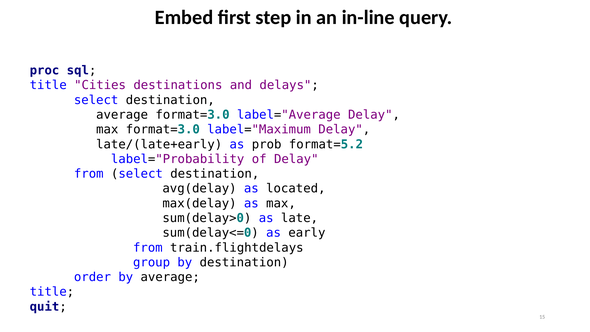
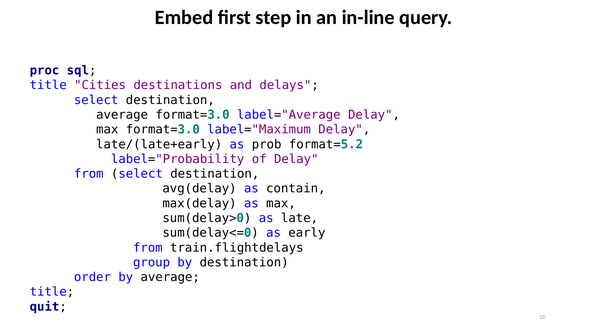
located: located -> contain
